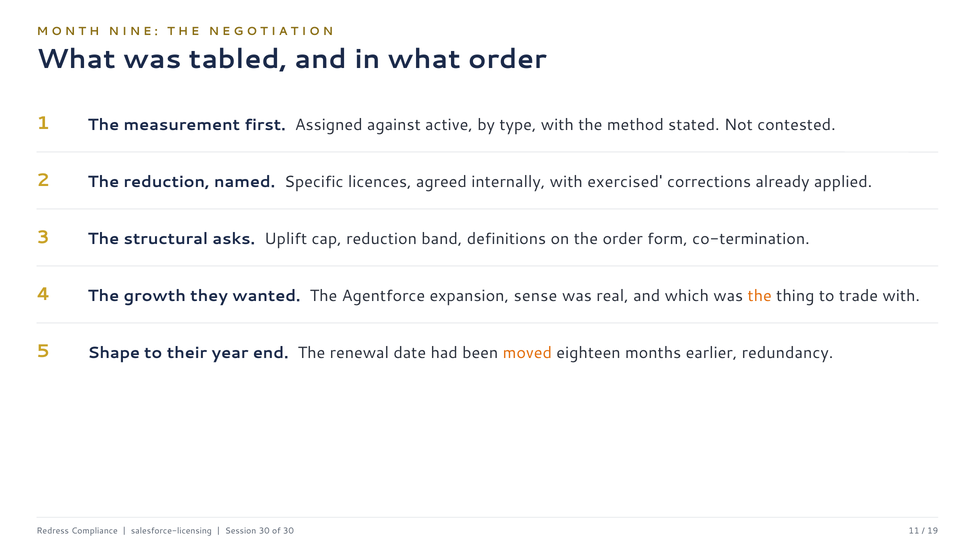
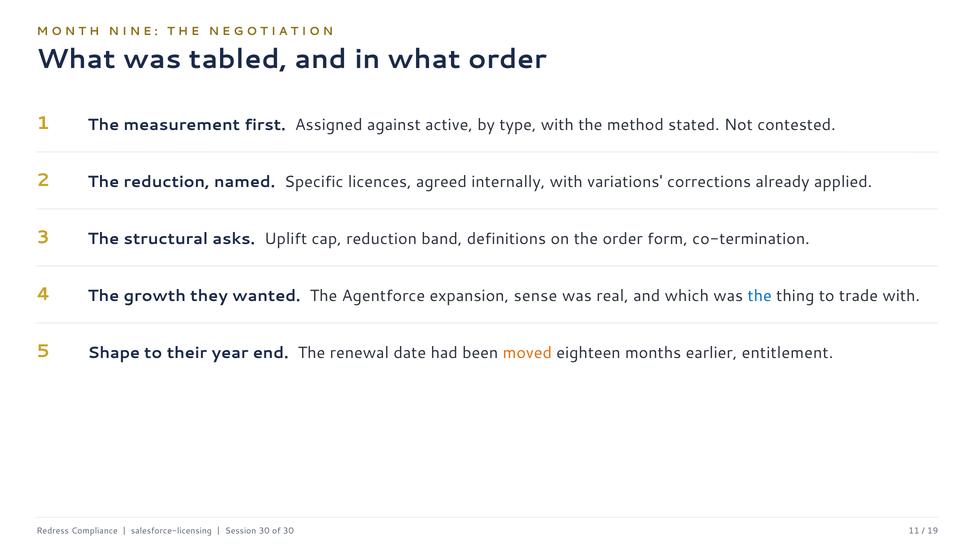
exercised: exercised -> variations
the at (760, 296) colour: orange -> blue
redundancy: redundancy -> entitlement
